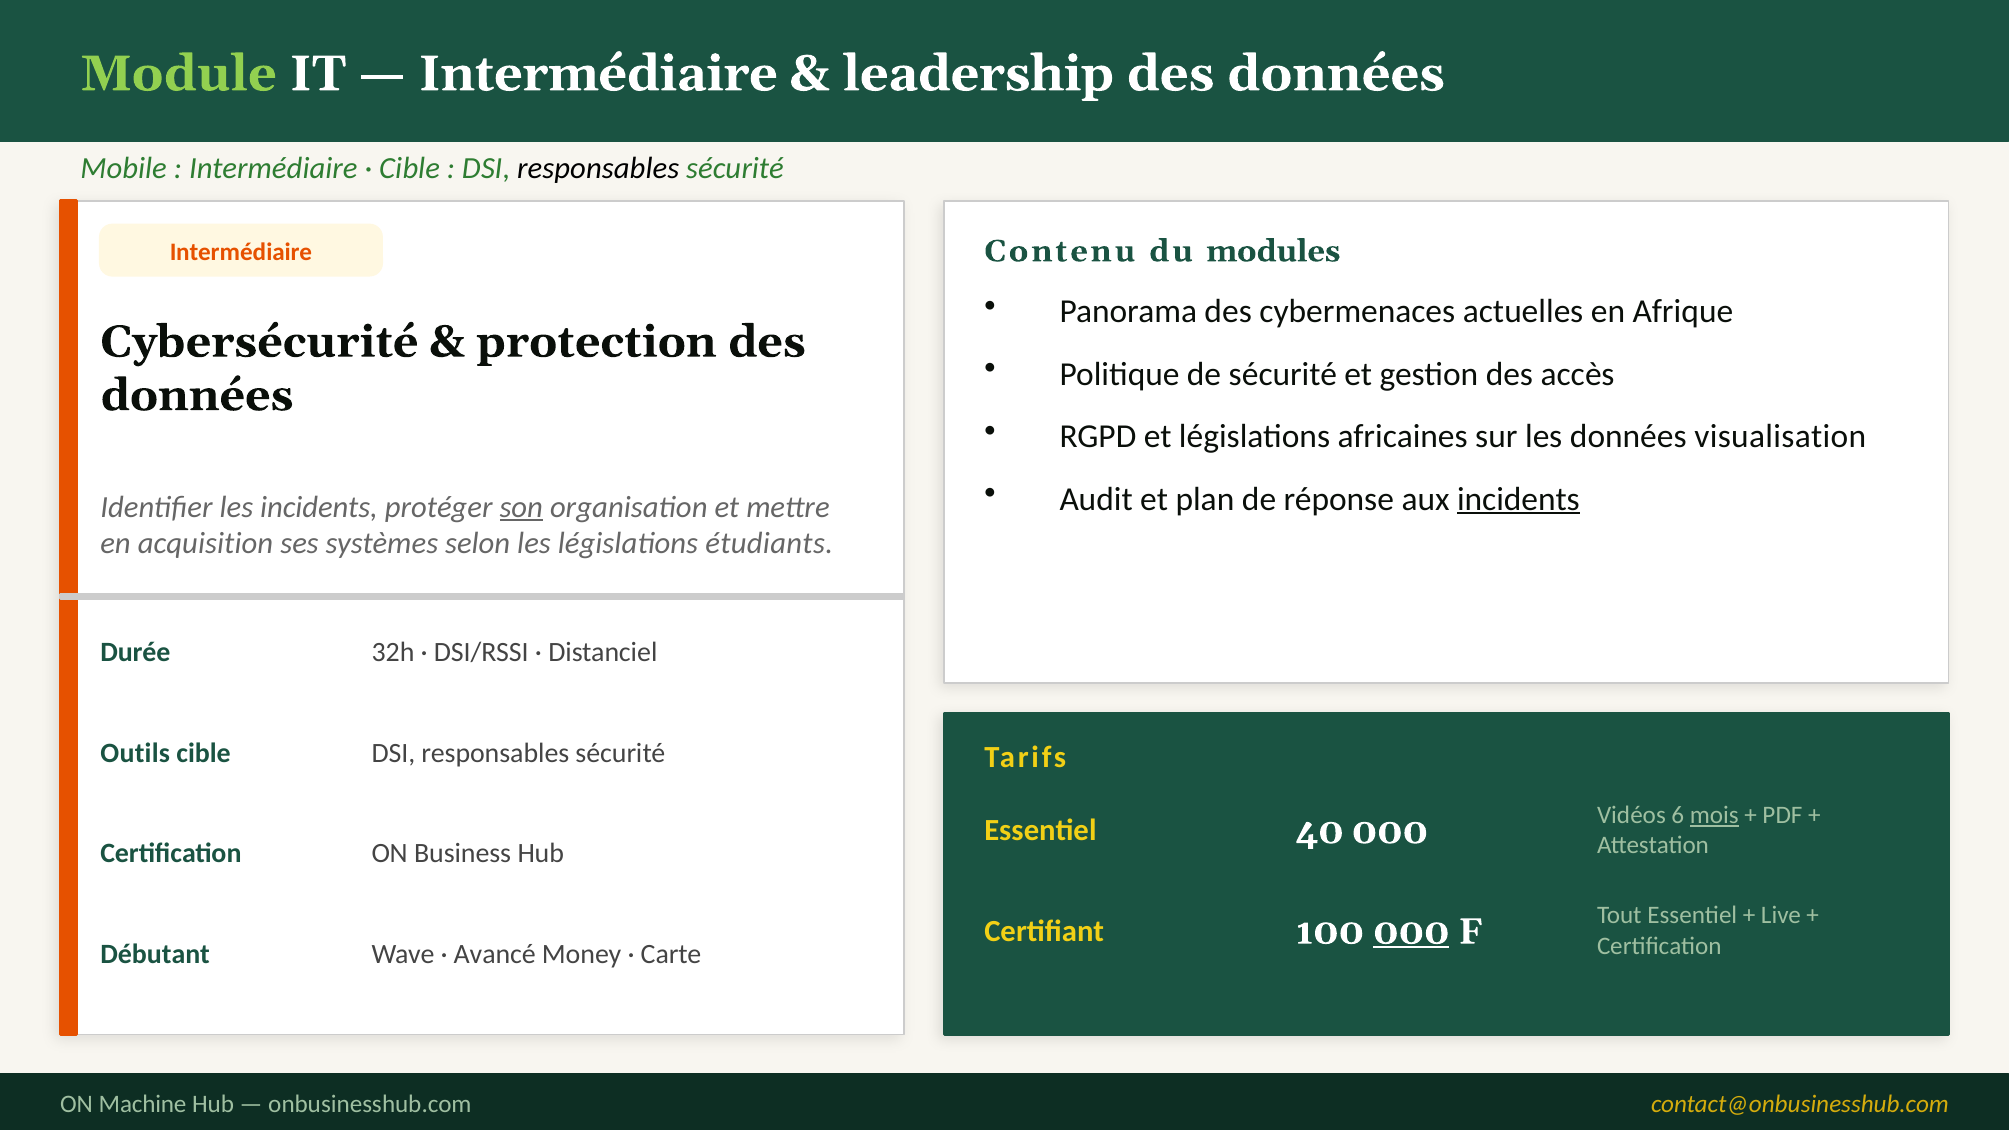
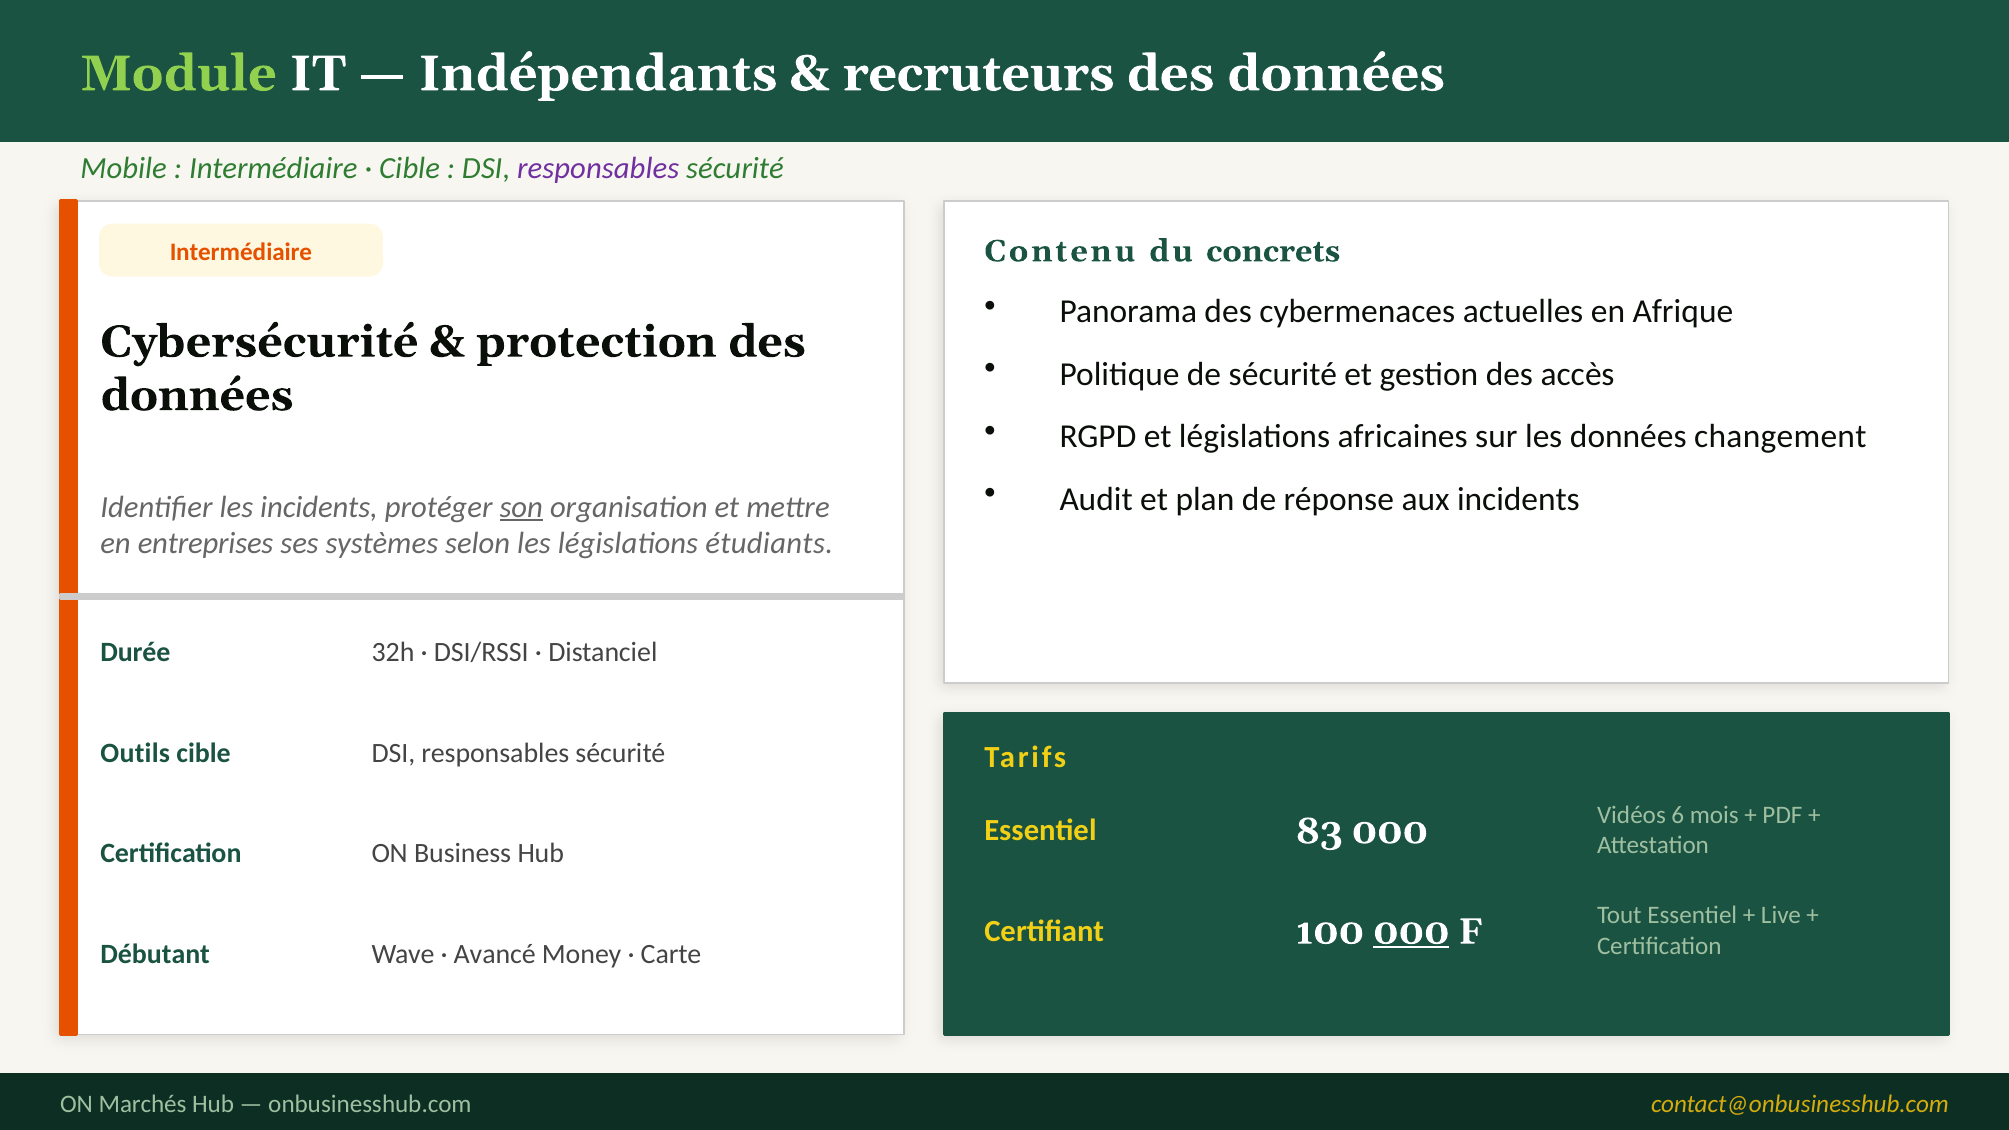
Intermédiaire at (598, 74): Intermédiaire -> Indépendants
leadership: leadership -> recruteurs
responsables at (598, 169) colour: black -> purple
modules: modules -> concrets
visualisation: visualisation -> changement
incidents at (1518, 499) underline: present -> none
acquisition: acquisition -> entreprises
mois underline: present -> none
40: 40 -> 83
Machine: Machine -> Marchés
